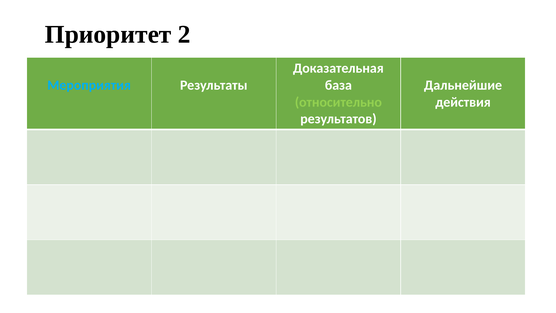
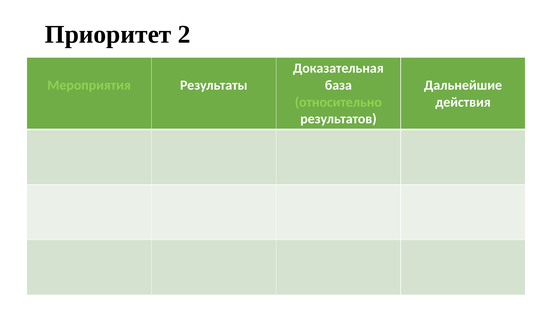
Мероприятия colour: light blue -> light green
